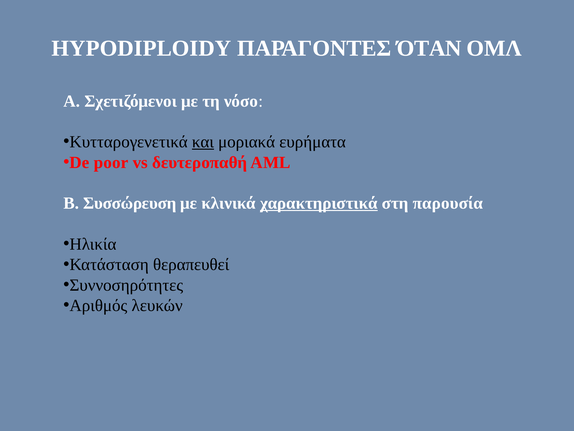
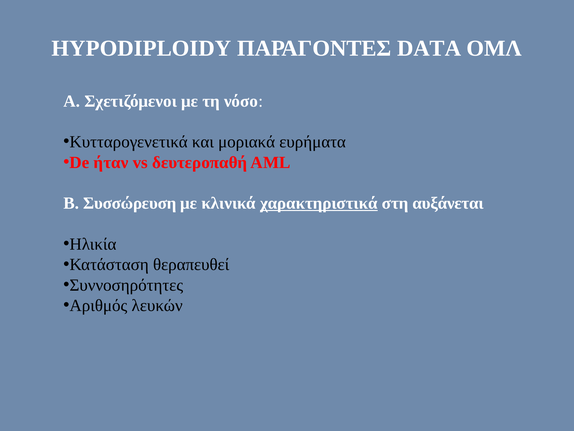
ΌΤΑΝ: ΌΤΑΝ -> DATA
και underline: present -> none
poor: poor -> ήταν
παρουσία: παρουσία -> αυξάνεται
